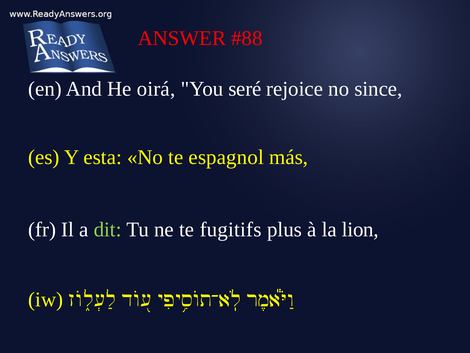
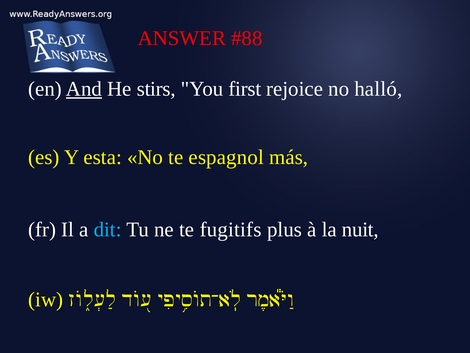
And underline: none -> present
oirá: oirá -> stirs
seré: seré -> first
since: since -> halló
dit colour: light green -> light blue
lion: lion -> nuit
